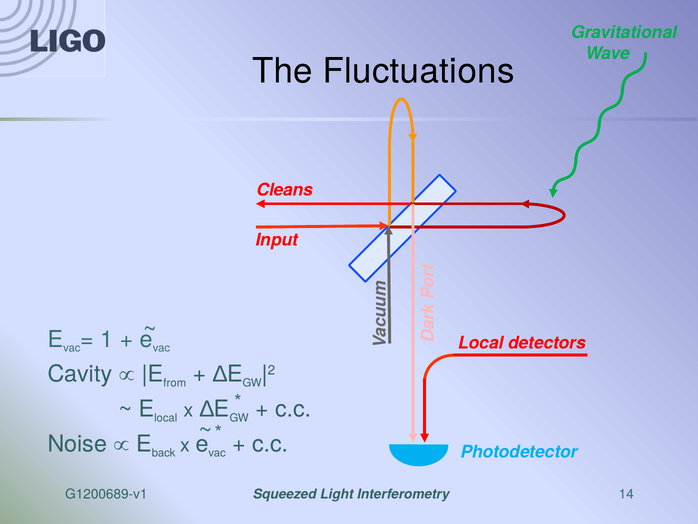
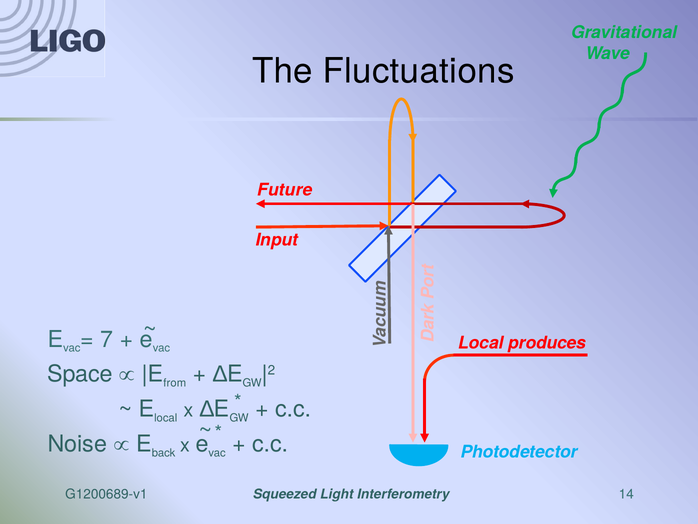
Cleans: Cleans -> Future
1: 1 -> 7
detectors: detectors -> produces
Cavity: Cavity -> Space
